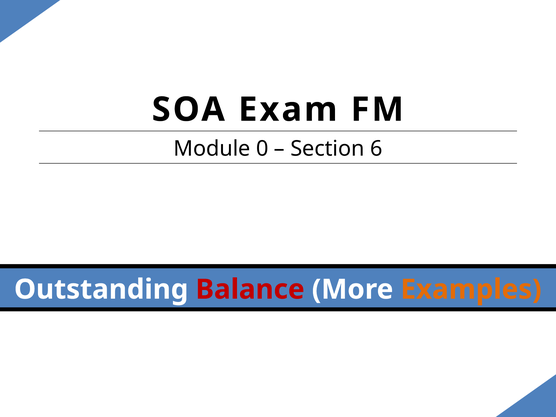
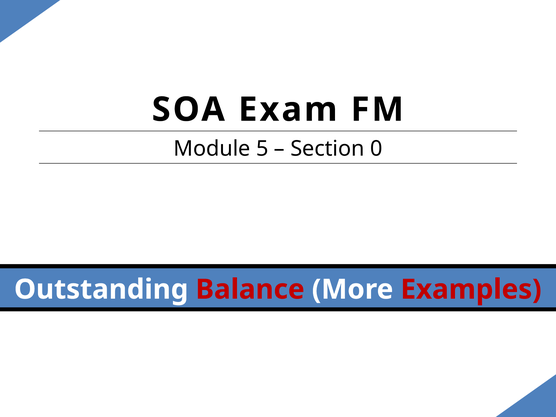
0: 0 -> 5
6: 6 -> 0
Examples colour: orange -> red
